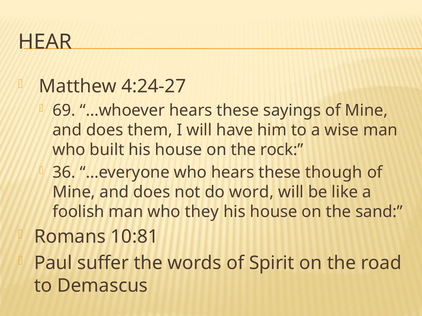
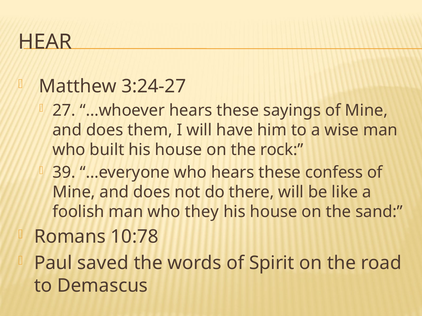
4:24-27: 4:24-27 -> 3:24-27
69: 69 -> 27
36: 36 -> 39
though: though -> confess
word: word -> there
10:81: 10:81 -> 10:78
suffer: suffer -> saved
